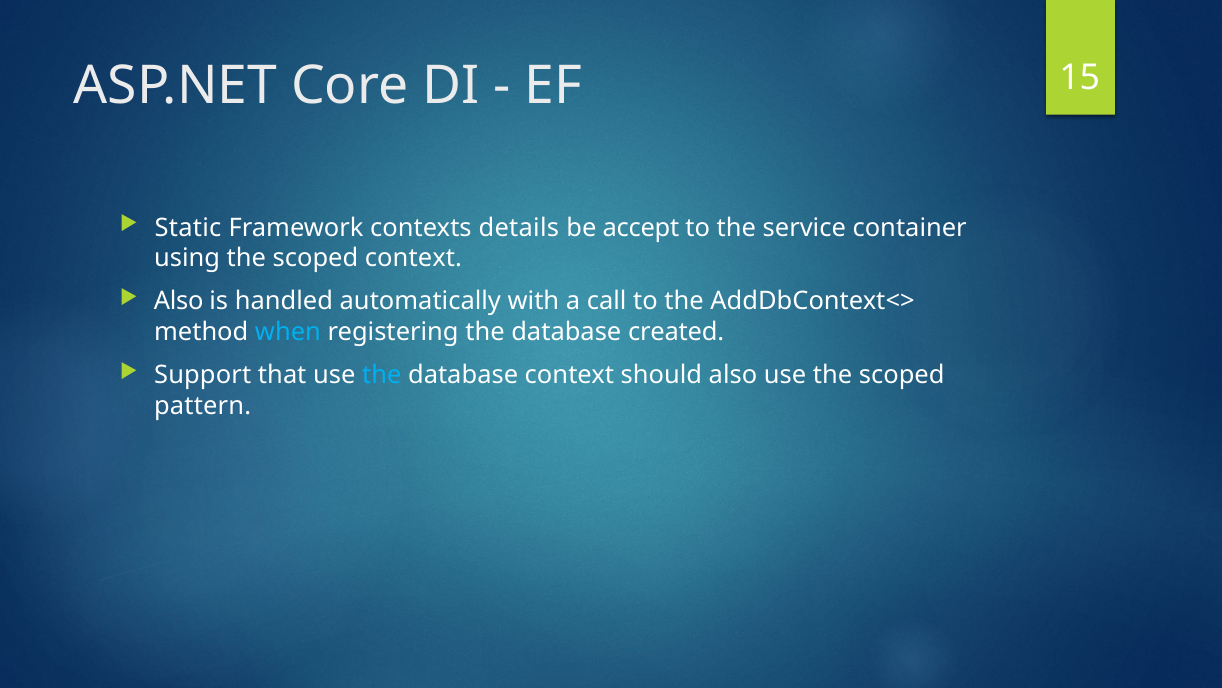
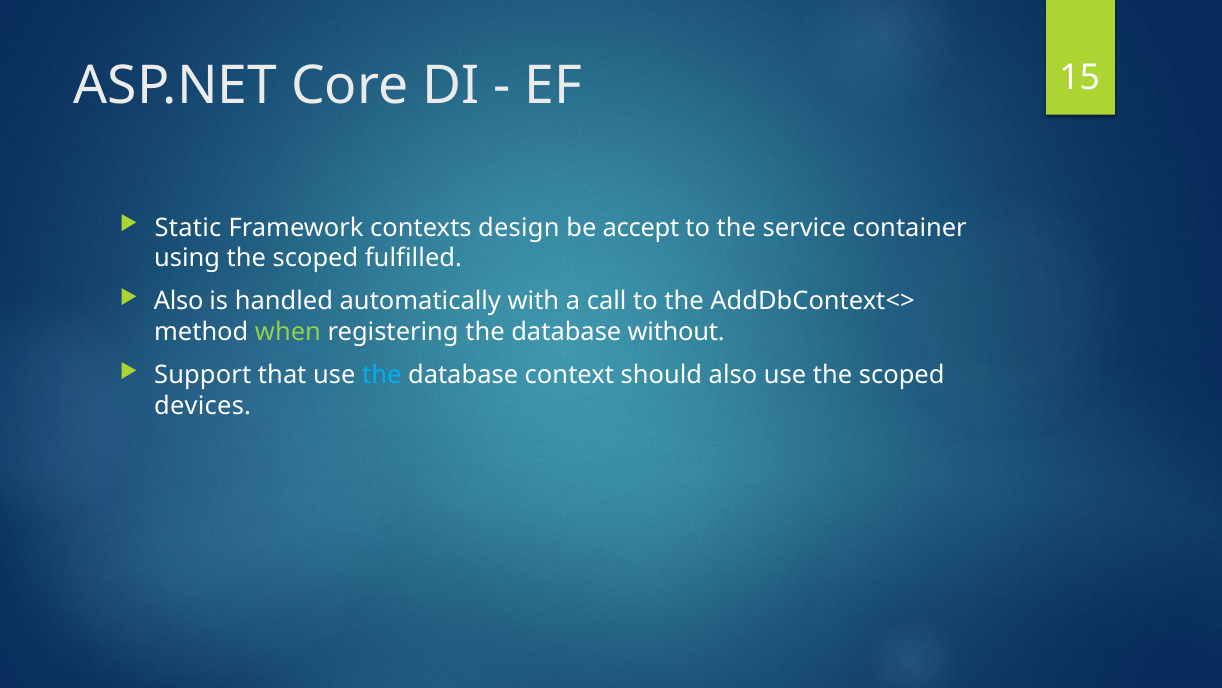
details: details -> design
scoped context: context -> fulfilled
when colour: light blue -> light green
created: created -> without
pattern: pattern -> devices
